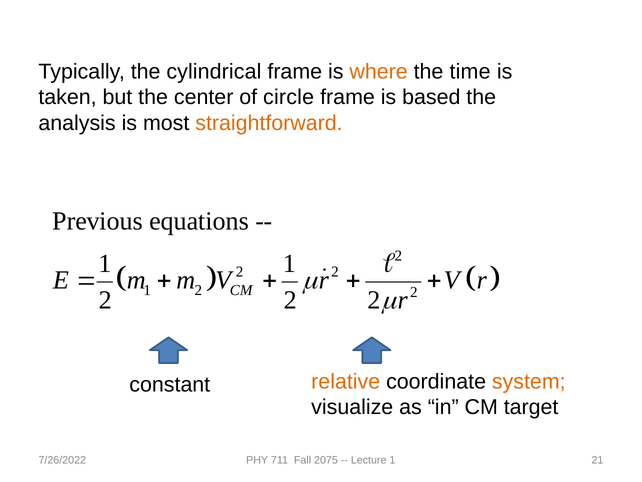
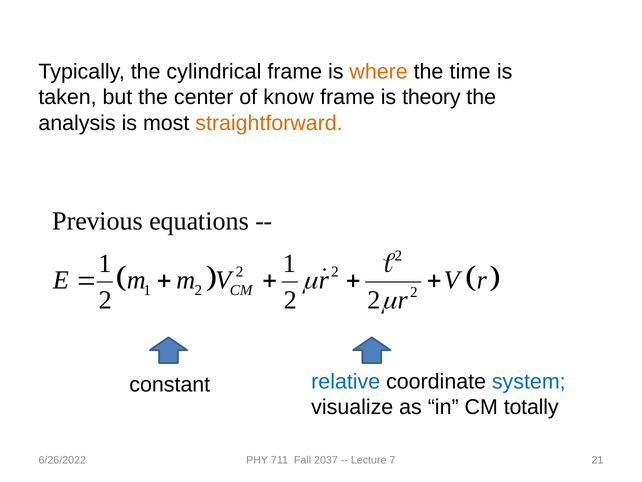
circle: circle -> know
based: based -> theory
relative colour: orange -> blue
system colour: orange -> blue
target: target -> totally
7/26/2022: 7/26/2022 -> 6/26/2022
2075: 2075 -> 2037
Lecture 1: 1 -> 7
